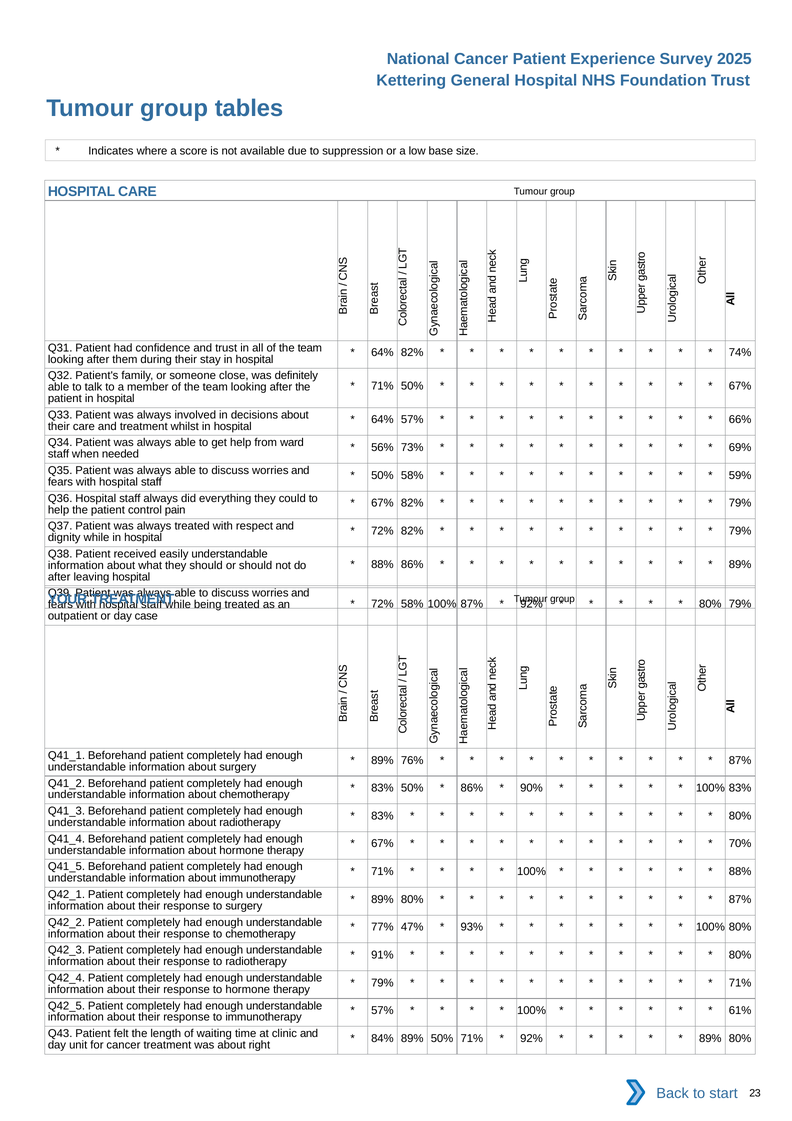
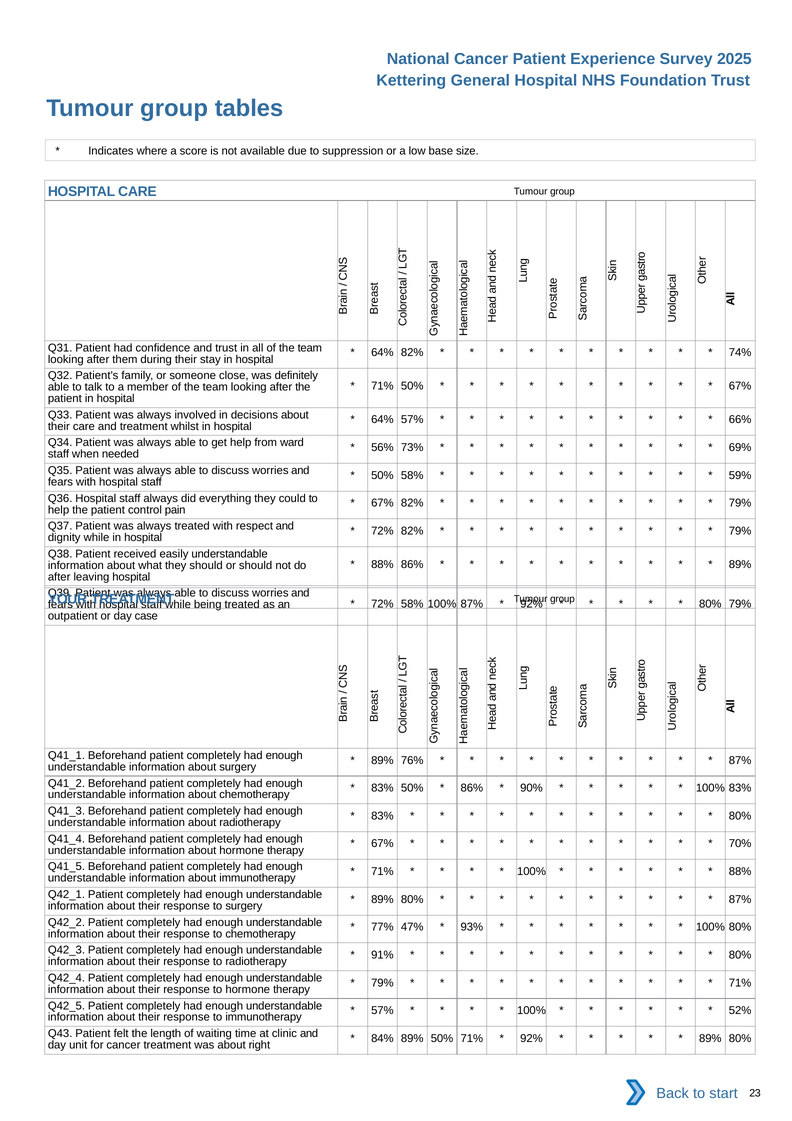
61%: 61% -> 52%
